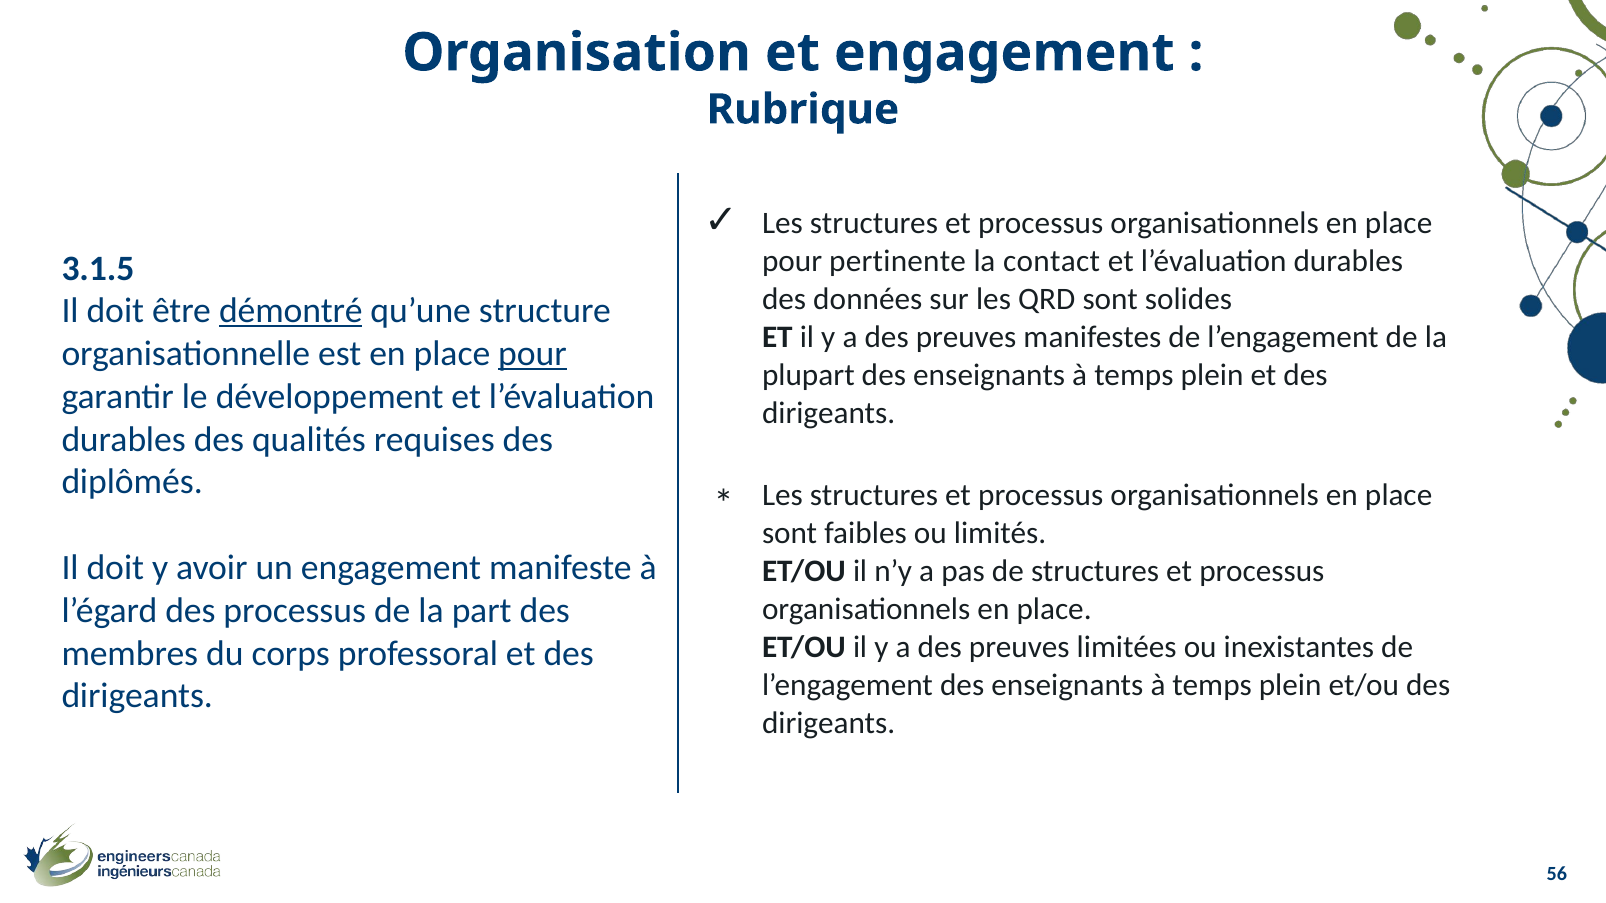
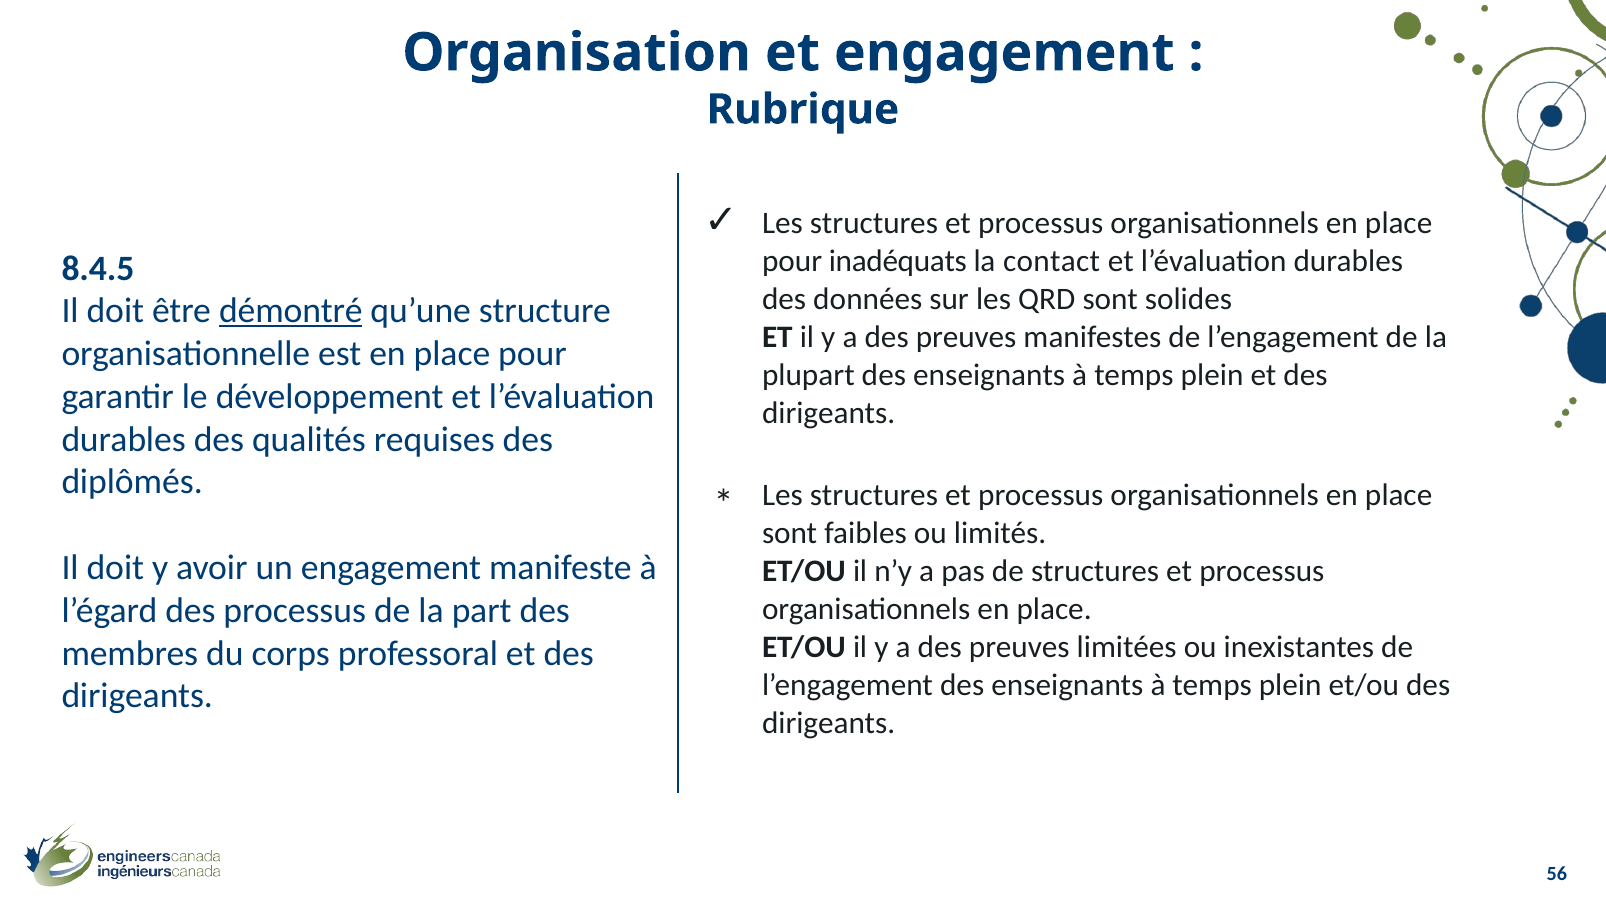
pertinente: pertinente -> inadéquats
3.1.5: 3.1.5 -> 8.4.5
pour at (532, 354) underline: present -> none
